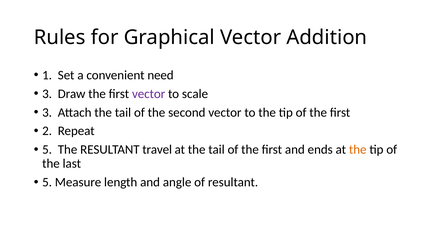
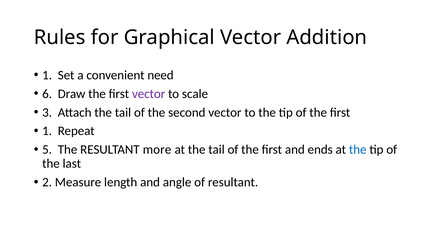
3 at (47, 94): 3 -> 6
2 at (47, 131): 2 -> 1
travel: travel -> more
the at (358, 150) colour: orange -> blue
5 at (47, 182): 5 -> 2
